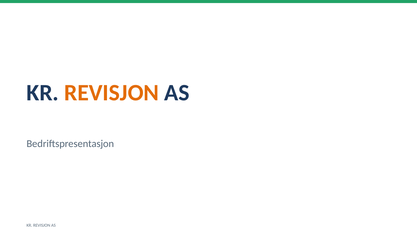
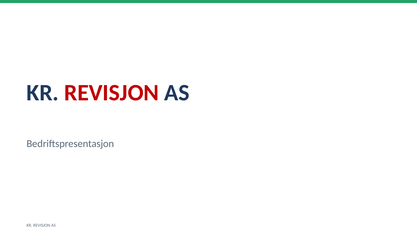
REVISJON at (112, 92) colour: orange -> red
